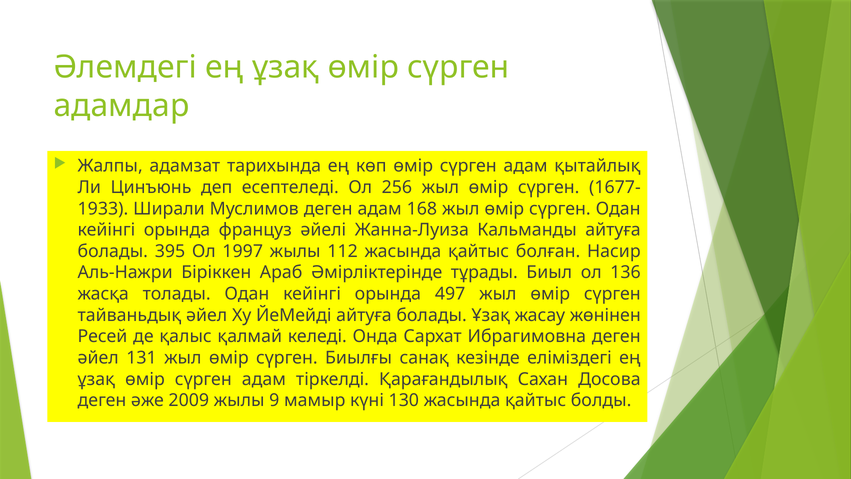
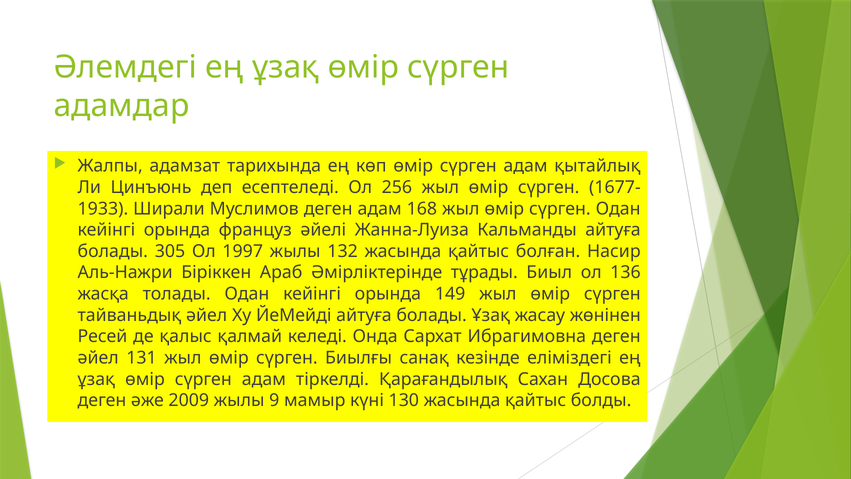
395: 395 -> 305
112: 112 -> 132
497: 497 -> 149
